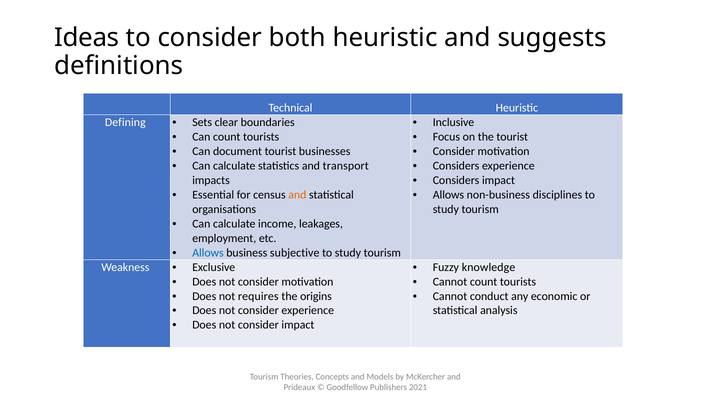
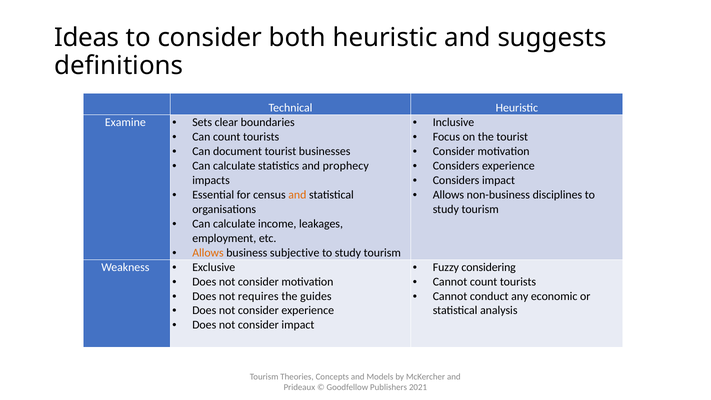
Defining: Defining -> Examine
transport: transport -> prophecy
Allows at (208, 253) colour: blue -> orange
knowledge: knowledge -> considering
origins: origins -> guides
